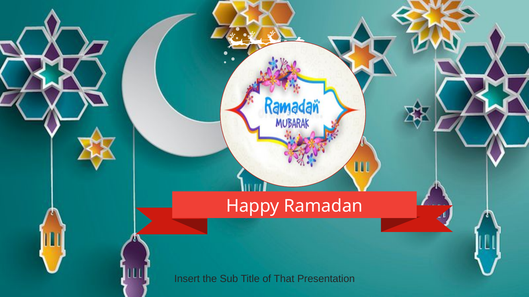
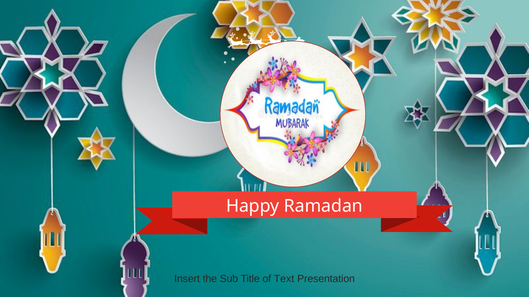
That: That -> Text
